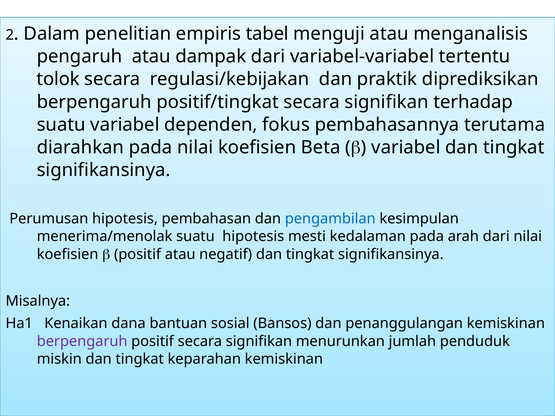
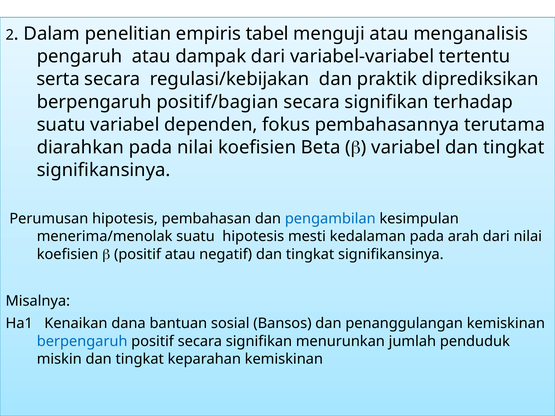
tolok: tolok -> serta
positif/tingkat: positif/tingkat -> positif/bagian
berpengaruh at (82, 341) colour: purple -> blue
